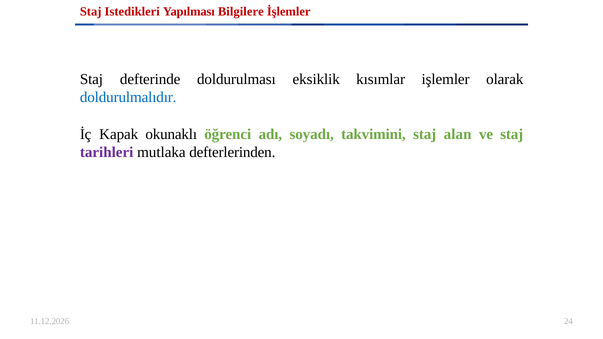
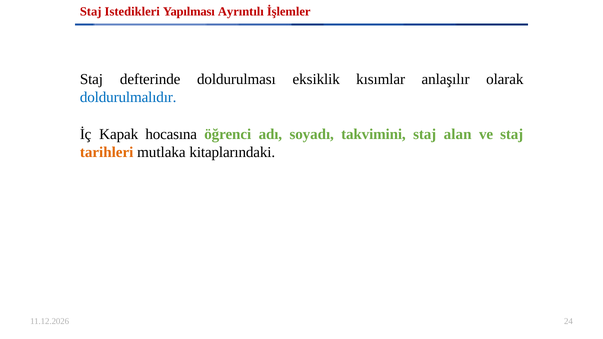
Bilgilere: Bilgilere -> Ayrıntılı
işlemler: işlemler -> anlaşılır
okunaklı: okunaklı -> hocasına
tarihleri colour: purple -> orange
defterlerinden: defterlerinden -> kitaplarındaki
